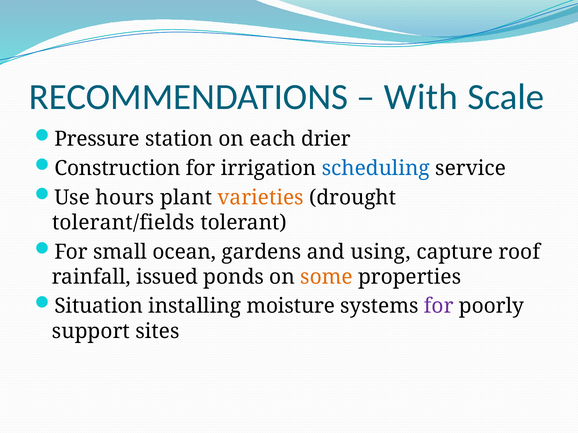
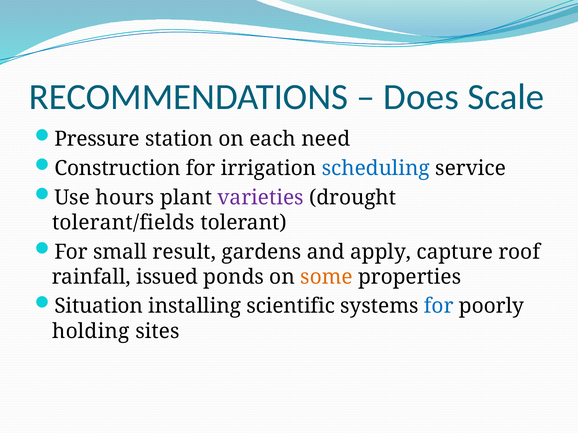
With: With -> Does
drier: drier -> need
varieties colour: orange -> purple
ocean: ocean -> result
using: using -> apply
moisture: moisture -> scientific
for at (439, 306) colour: purple -> blue
support: support -> holding
